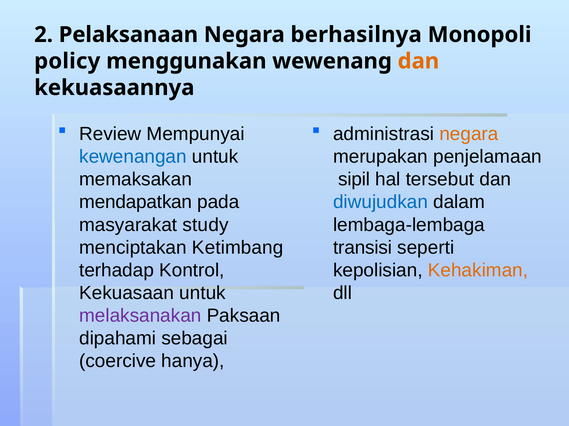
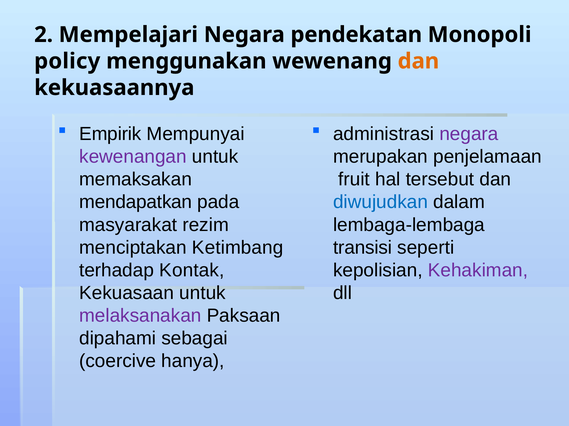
Pelaksanaan: Pelaksanaan -> Mempelajari
berhasilnya: berhasilnya -> pendekatan
Review: Review -> Empirik
negara at (469, 134) colour: orange -> purple
kewenangan colour: blue -> purple
sipil: sipil -> fruit
study: study -> rezim
Kontrol: Kontrol -> Kontak
Kehakiman colour: orange -> purple
